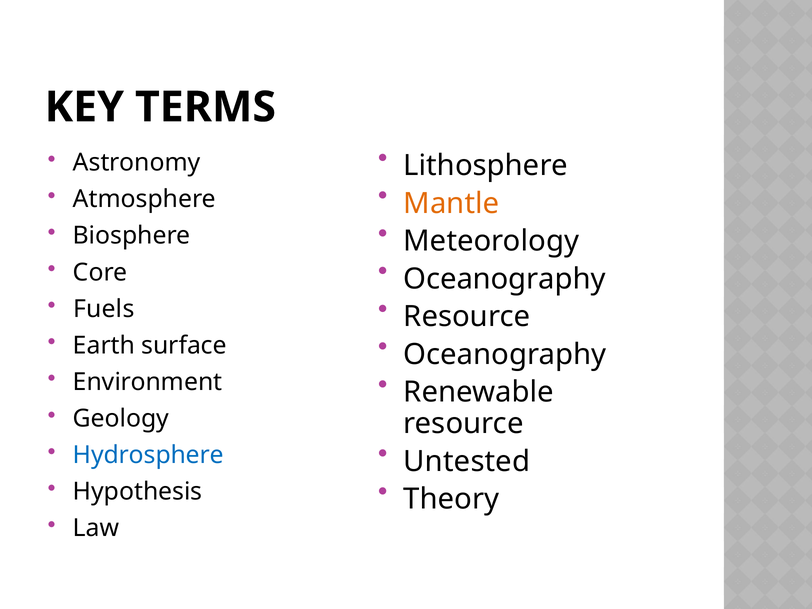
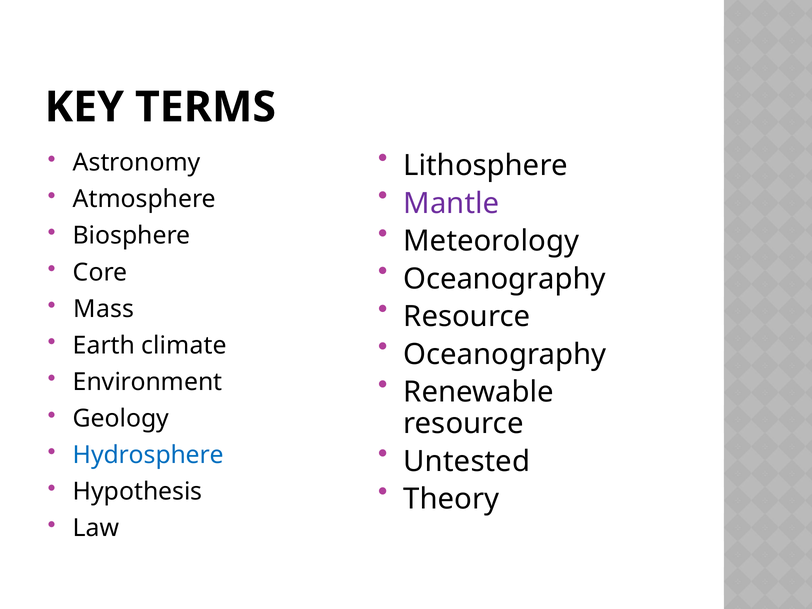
Mantle colour: orange -> purple
Fuels: Fuels -> Mass
surface: surface -> climate
